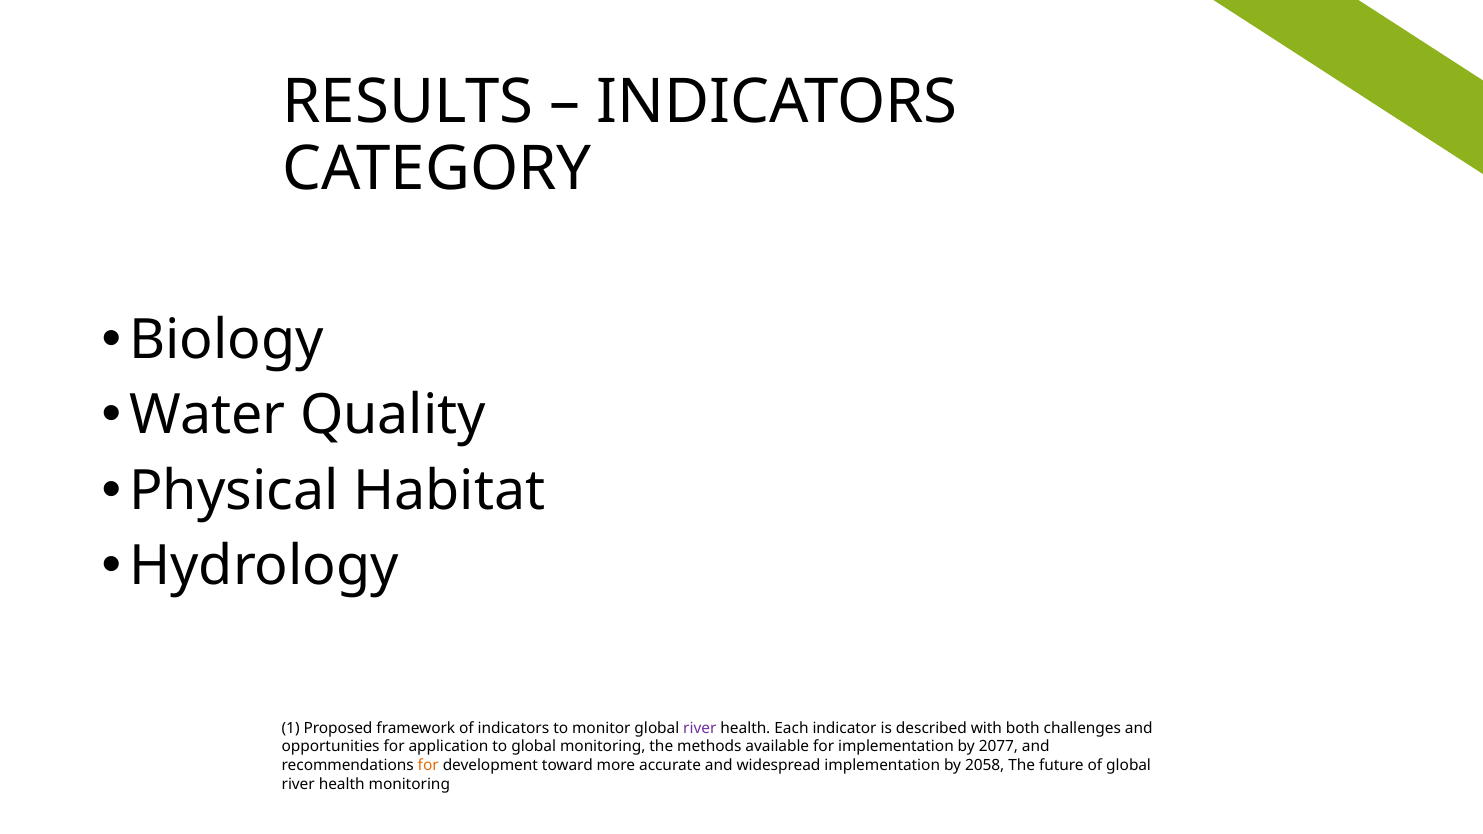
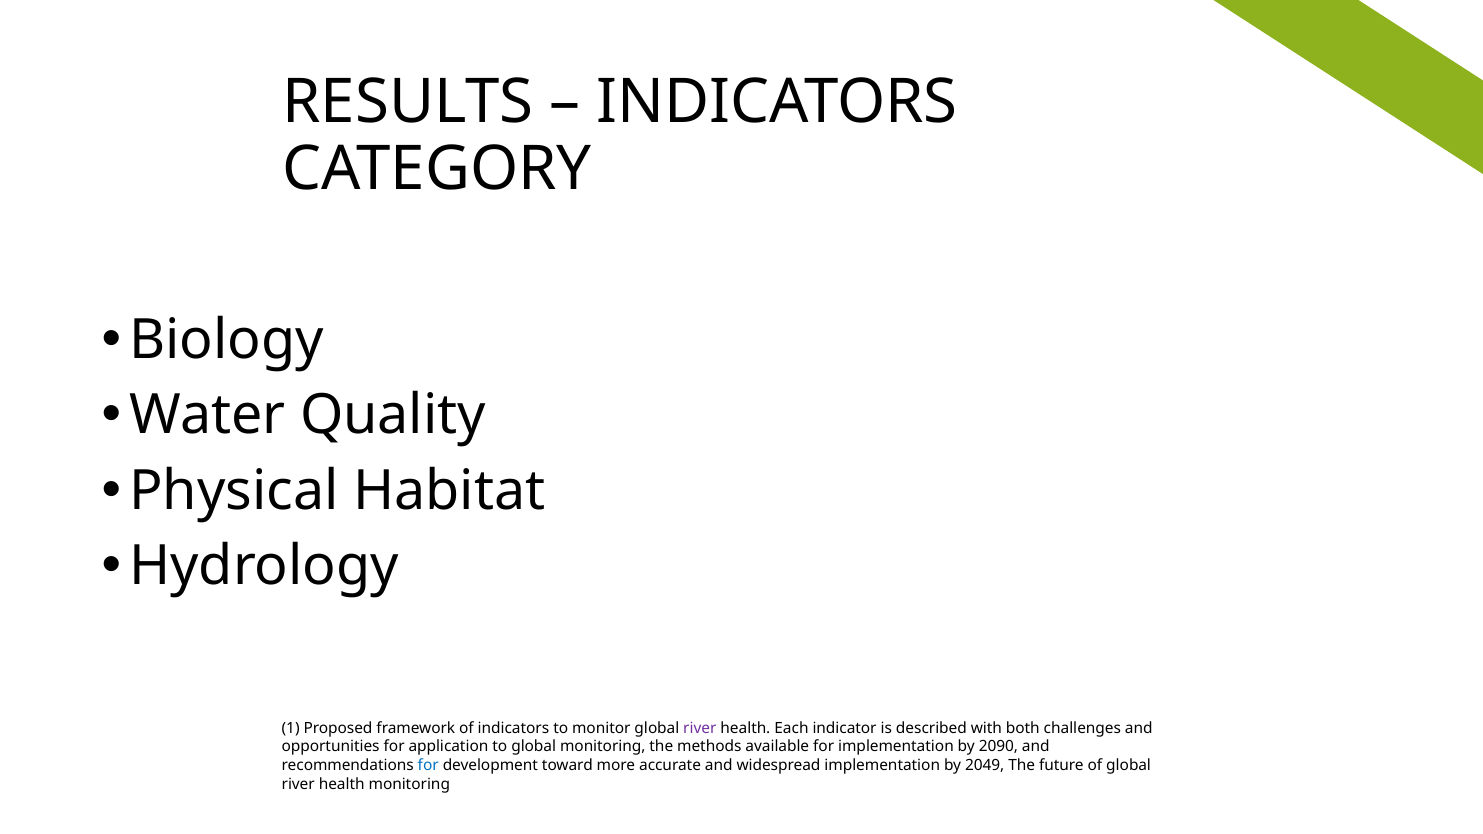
2077: 2077 -> 2090
for at (428, 766) colour: orange -> blue
2058: 2058 -> 2049
